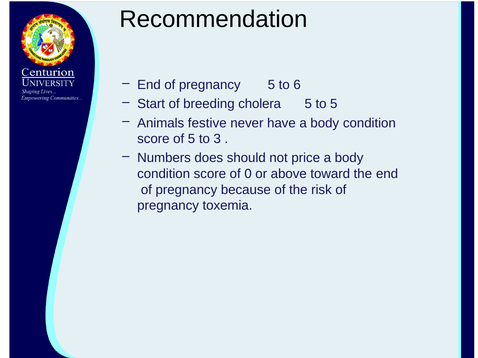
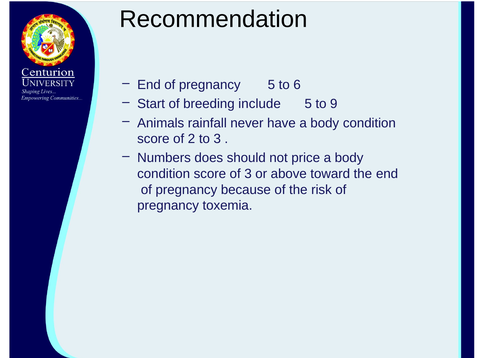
cholera: cholera -> include
to 5: 5 -> 9
festive: festive -> rainfall
of 5: 5 -> 2
of 0: 0 -> 3
